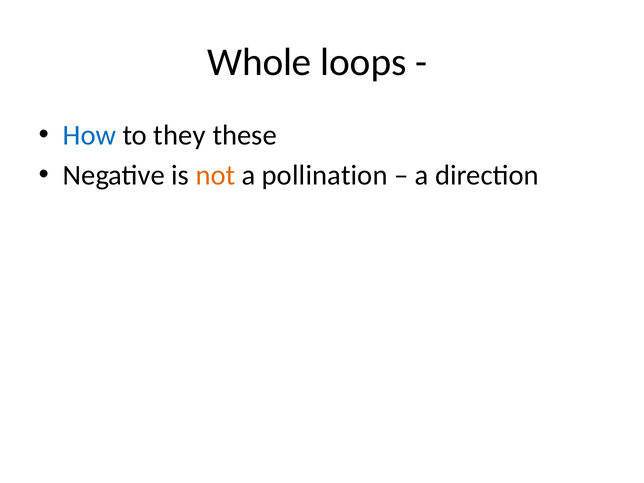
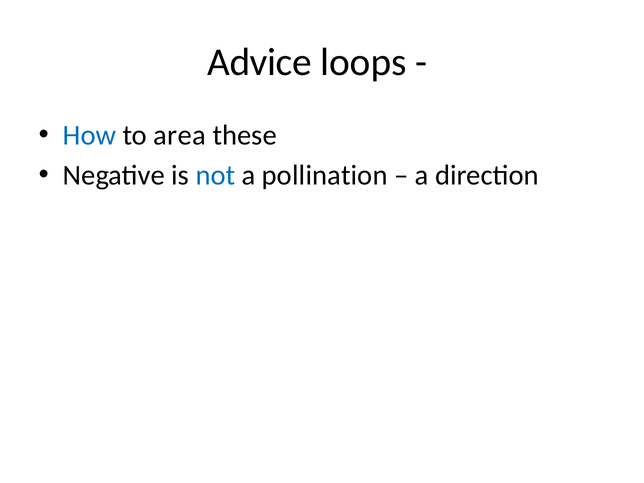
Whole: Whole -> Advice
they: they -> area
not colour: orange -> blue
